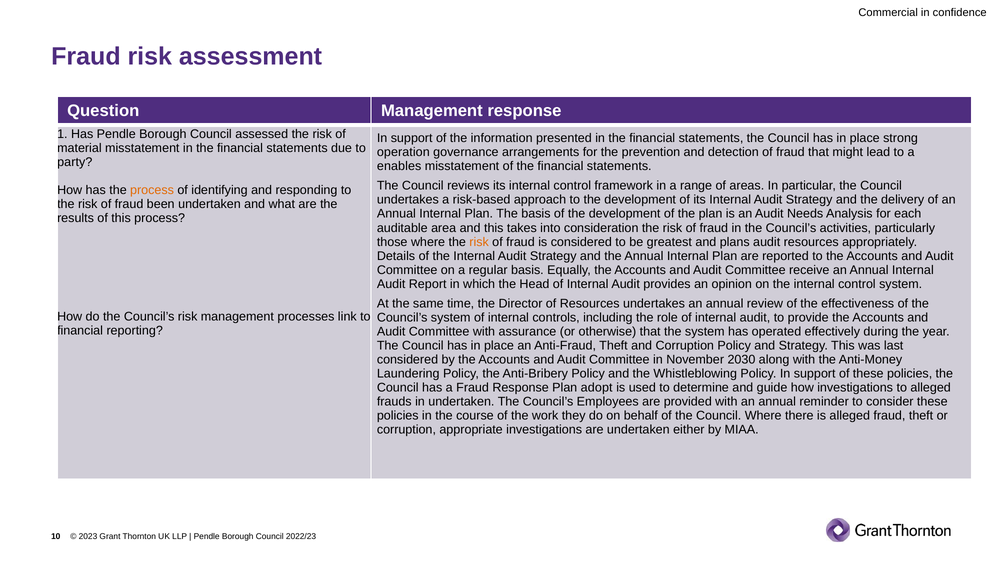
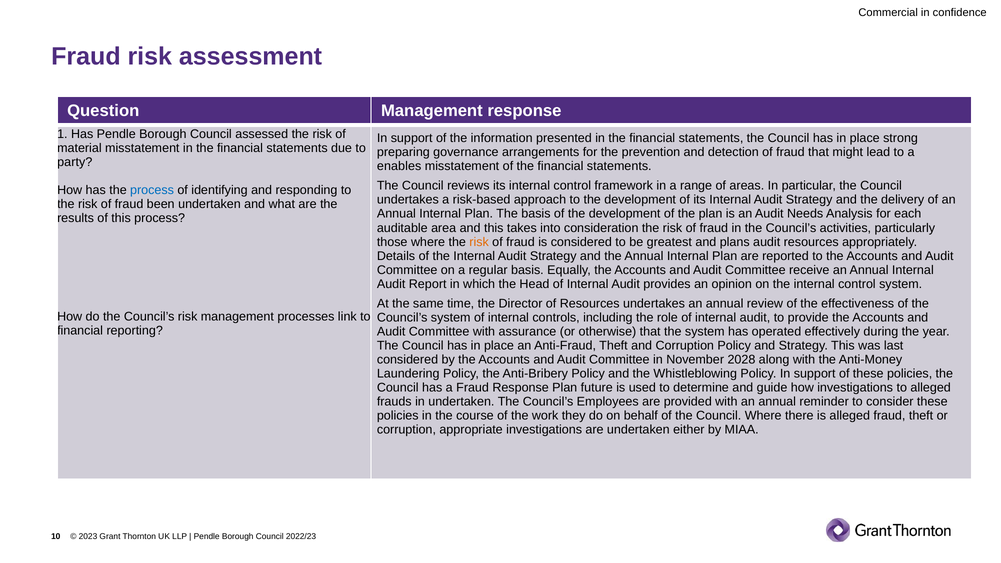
operation: operation -> preparing
process at (152, 190) colour: orange -> blue
2030: 2030 -> 2028
adopt: adopt -> future
